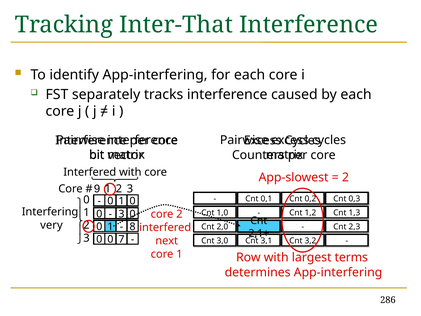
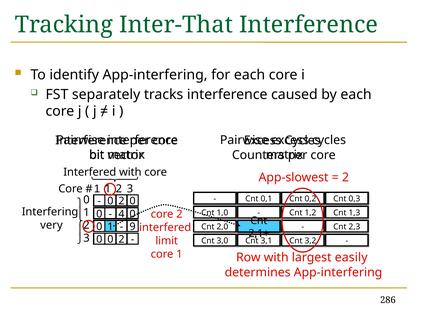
9 at (97, 189): 9 -> 1
1 at (121, 201): 1 -> 2
3 at (121, 214): 3 -> 4
8: 8 -> 9
0 0 7: 7 -> 2
next: next -> limit
terms: terms -> easily
